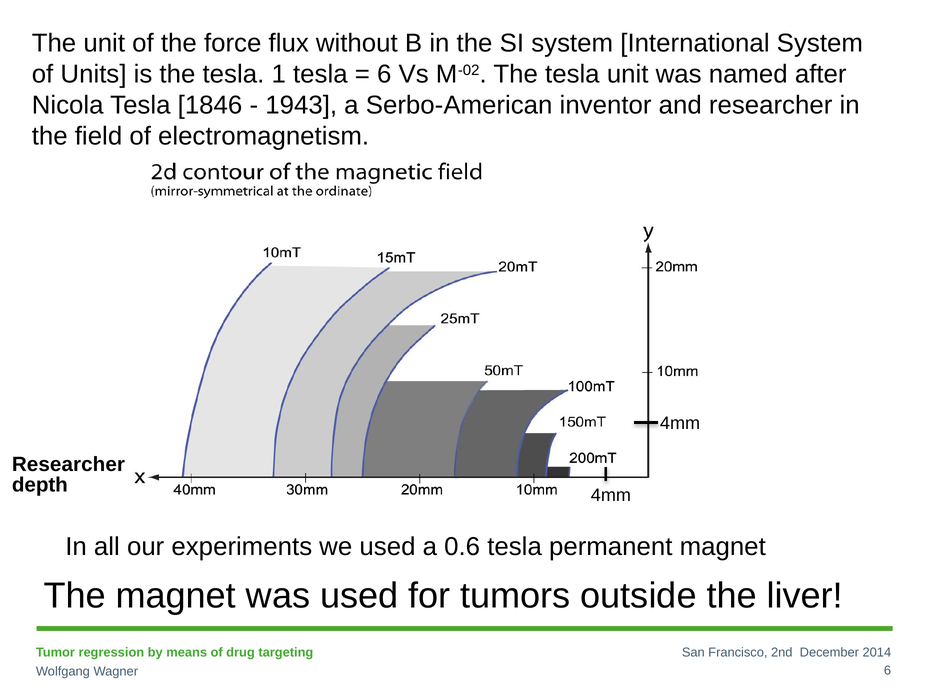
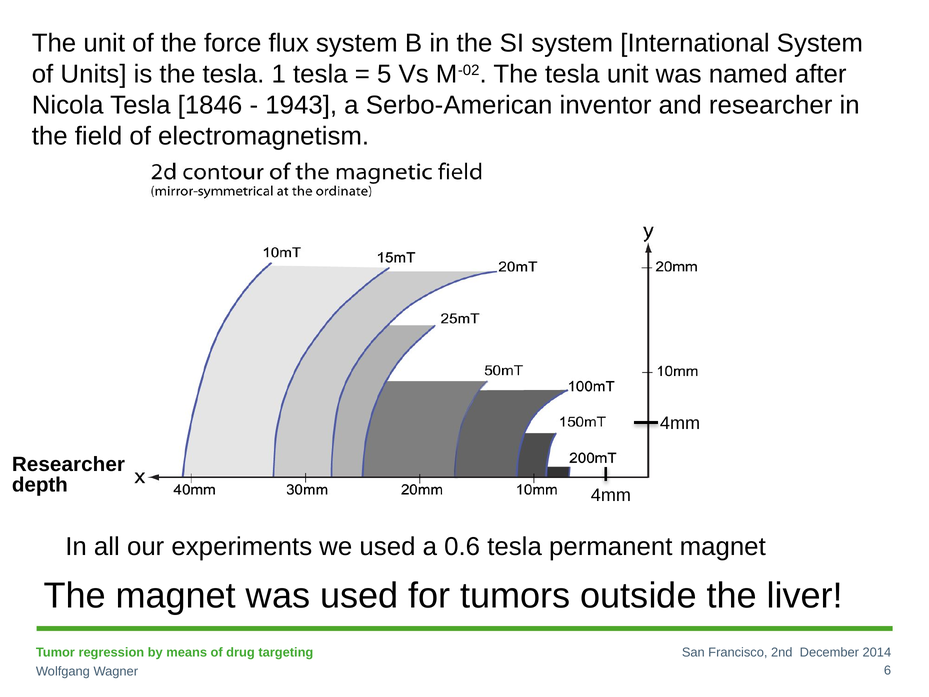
flux without: without -> system
6 at (384, 74): 6 -> 5
